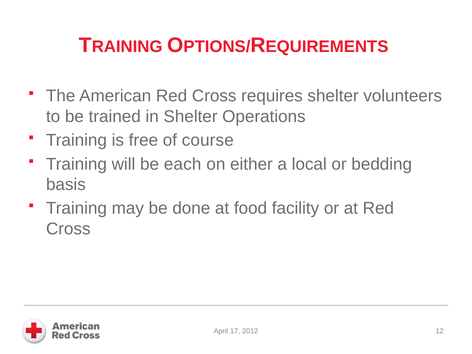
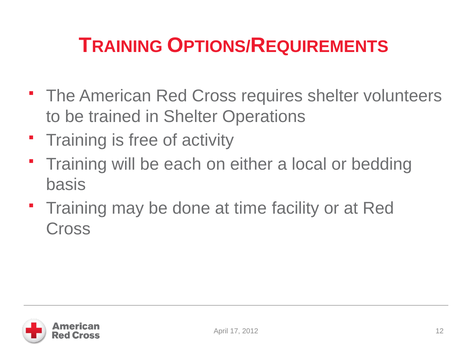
course: course -> activity
food: food -> time
